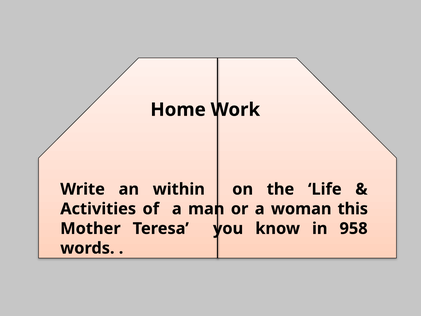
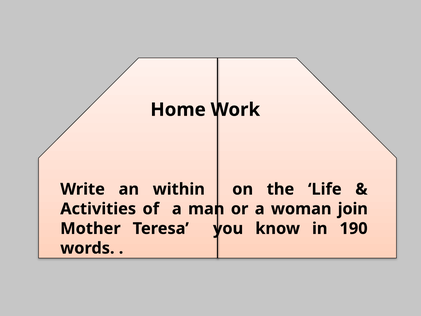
this: this -> join
958: 958 -> 190
